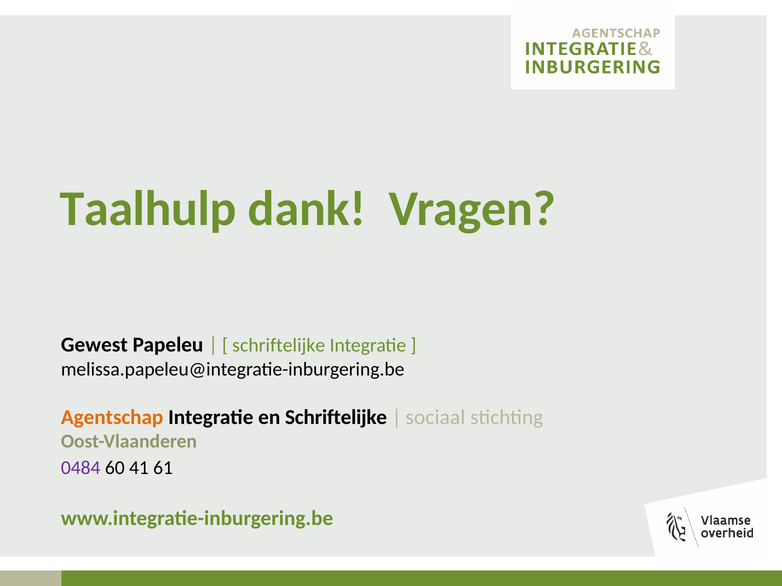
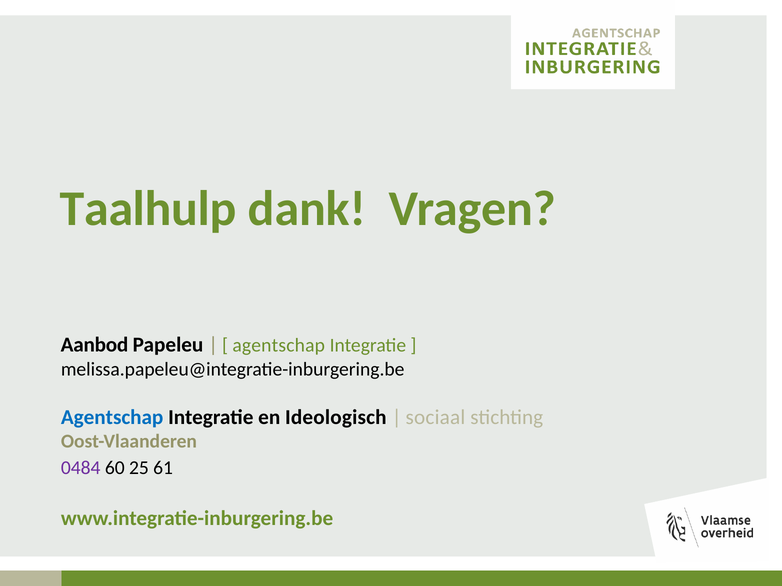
Gewest: Gewest -> Aanbod
schriftelijke at (279, 346): schriftelijke -> agentschap
Agentschap at (112, 417) colour: orange -> blue
en Schriftelijke: Schriftelijke -> Ideologisch
41: 41 -> 25
